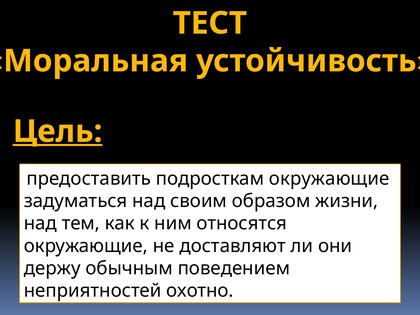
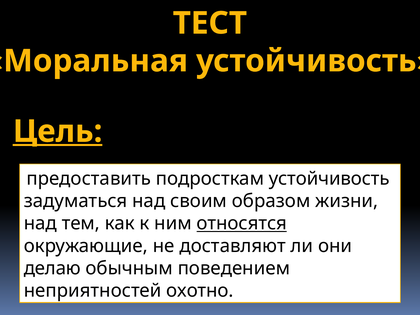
подросткам окружающие: окружающие -> устойчивость
относятся underline: none -> present
держу: держу -> делаю
